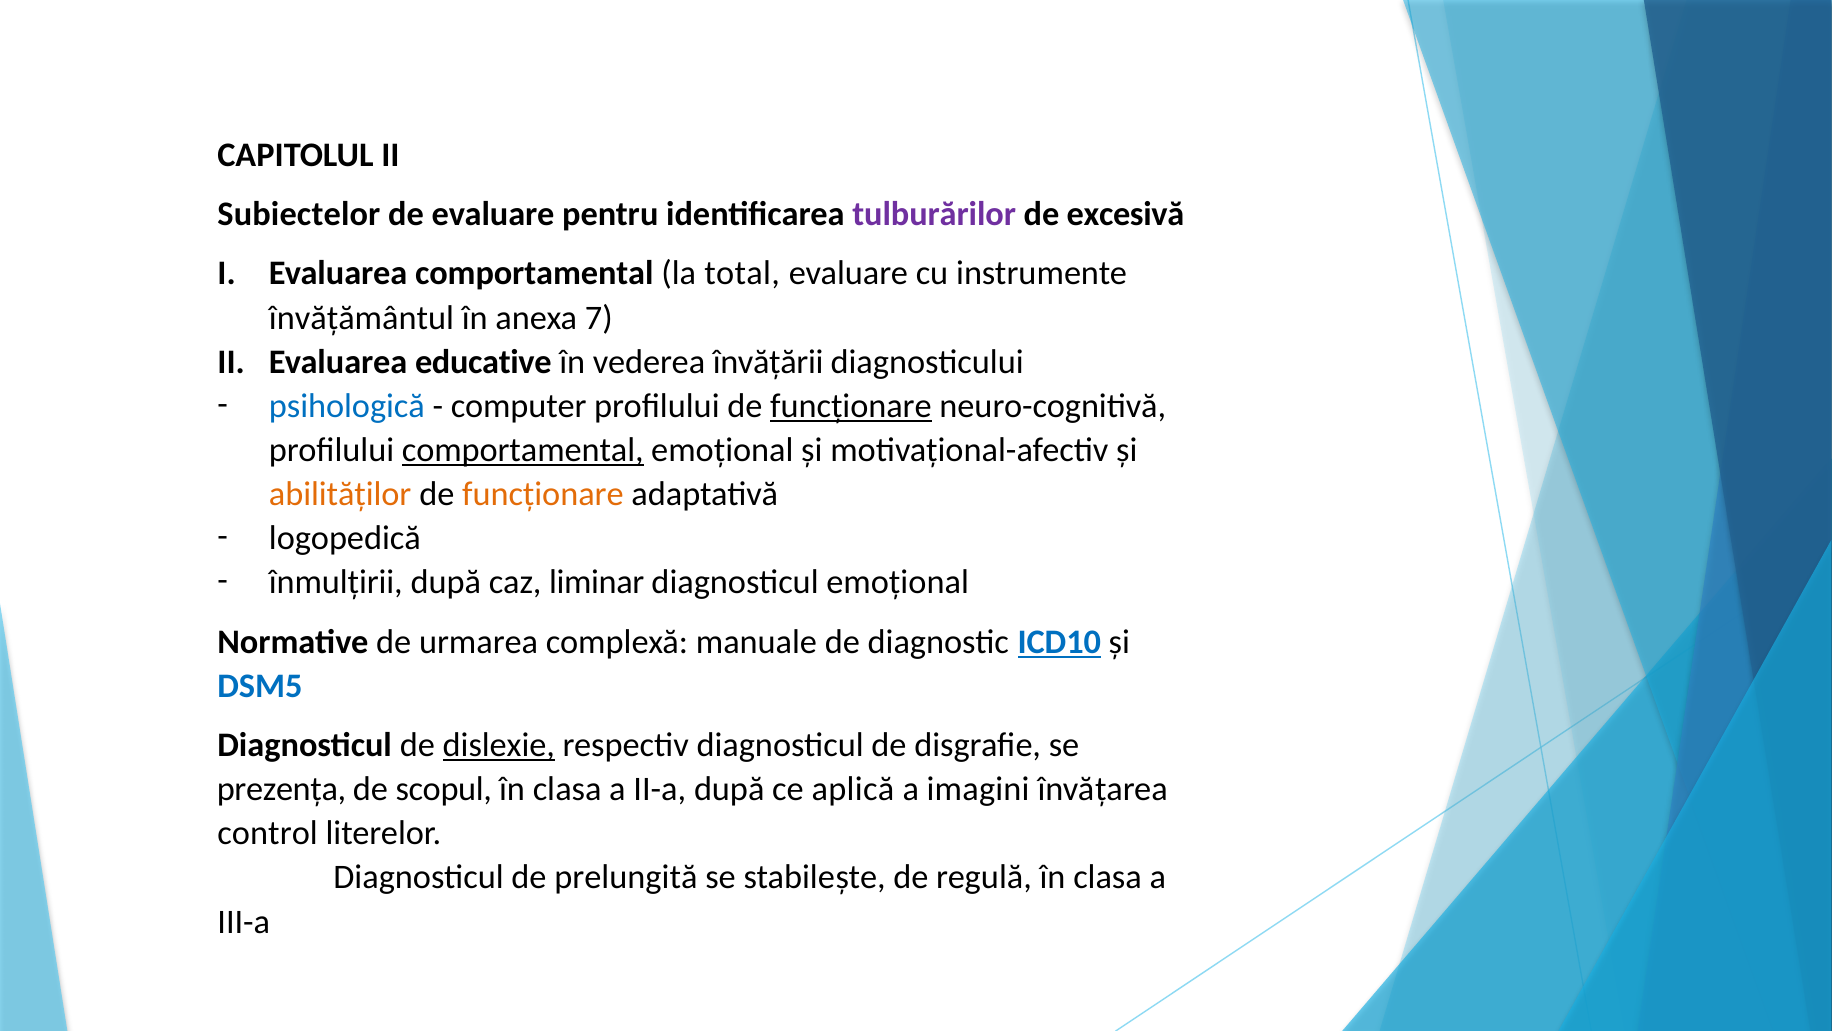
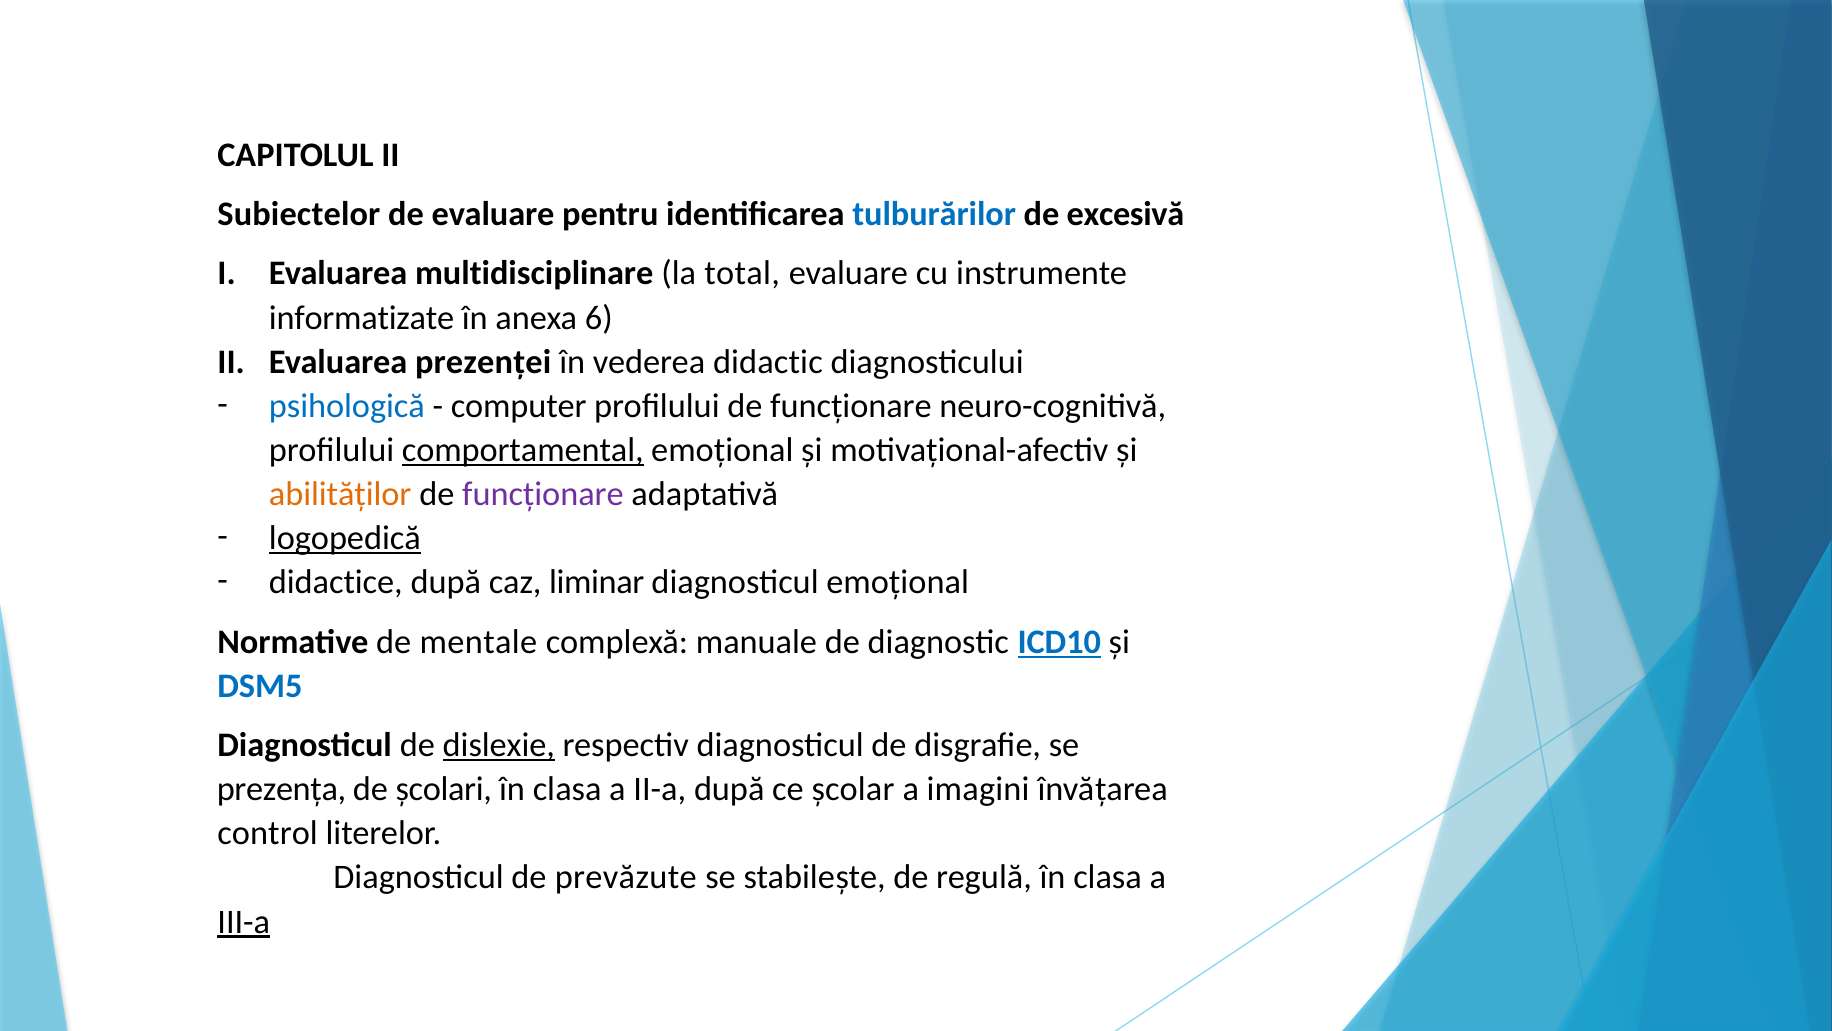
tulburărilor colour: purple -> blue
Evaluarea comportamental: comportamental -> multidisciplinare
învățământul: învățământul -> informatizate
7: 7 -> 6
educative: educative -> prezenței
învățării: învățării -> didactic
funcționare at (851, 406) underline: present -> none
funcționare at (543, 494) colour: orange -> purple
logopedică underline: none -> present
înmulțirii: înmulțirii -> didactice
urmarea: urmarea -> mentale
scopul: scopul -> școlari
aplică: aplică -> școlar
prelungită: prelungită -> prevăzute
III-a underline: none -> present
